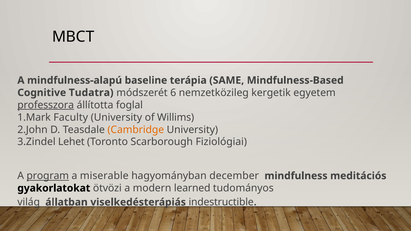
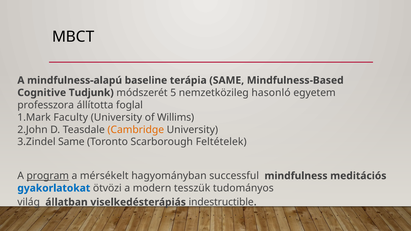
Tudatra: Tudatra -> Tudjunk
6: 6 -> 5
kergetik: kergetik -> hasonló
professzora underline: present -> none
Lehet at (71, 142): Lehet -> Same
Fiziológiai: Fiziológiai -> Feltételek
miserable: miserable -> mérsékelt
december: december -> successful
gyakorlatokat colour: black -> blue
learned: learned -> tesszük
